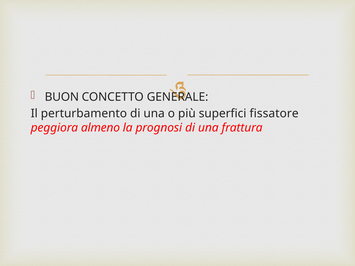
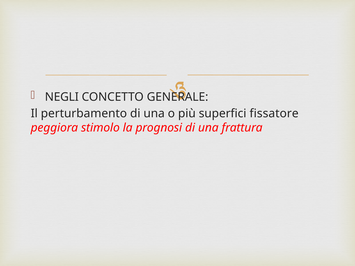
BUON: BUON -> NEGLI
almeno: almeno -> stimolo
